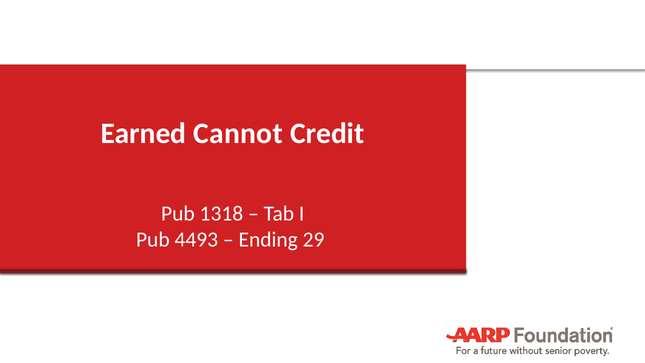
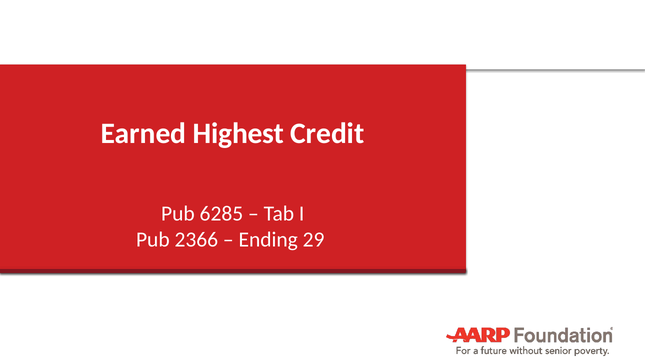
Cannot: Cannot -> Highest
1318: 1318 -> 6285
4493: 4493 -> 2366
